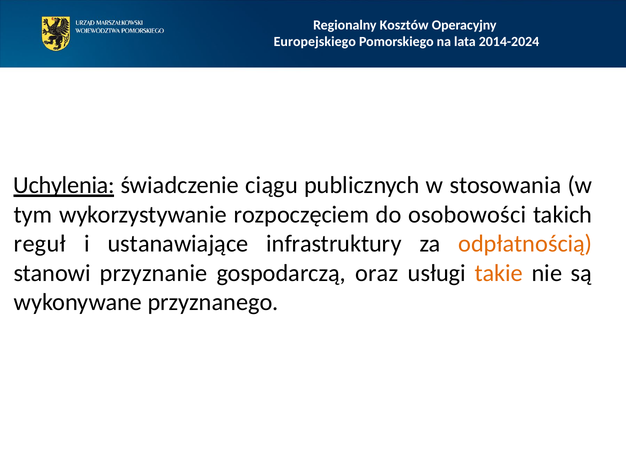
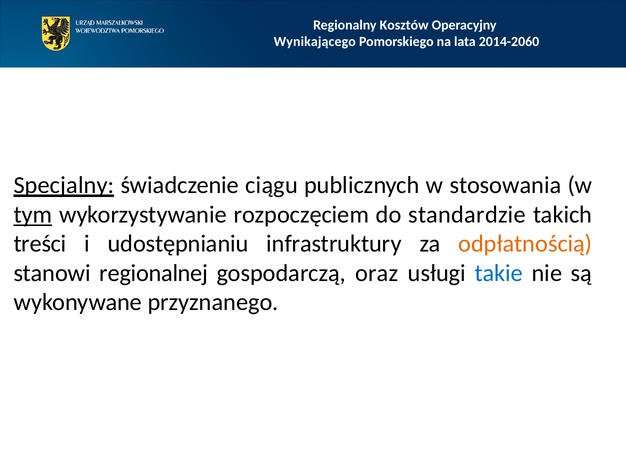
Europejskiego: Europejskiego -> Wynikającego
2014-2024: 2014-2024 -> 2014-2060
Uchylenia: Uchylenia -> Specjalny
tym underline: none -> present
osobowości: osobowości -> standardzie
reguł: reguł -> treści
ustanawiające: ustanawiające -> udostępnianiu
przyznanie: przyznanie -> regionalnej
takie colour: orange -> blue
